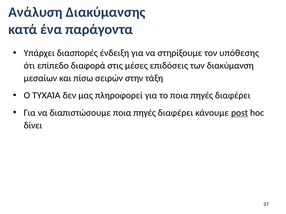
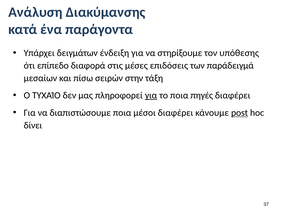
διασπορές: διασπορές -> δειγμάτων
διακύμανση: διακύμανση -> παράδειγμά
ΤΥΧΑΊΑ: ΤΥΧΑΊΑ -> ΤΥΧΑΊΟ
για at (151, 96) underline: none -> present
διαπιστώσουμε ποια πηγές: πηγές -> μέσοι
